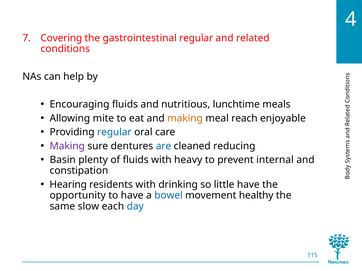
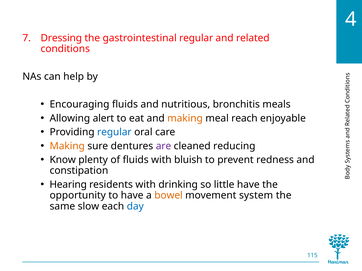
Covering: Covering -> Dressing
lunchtime: lunchtime -> bronchitis
mite: mite -> alert
Making at (67, 146) colour: purple -> orange
are colour: blue -> purple
Basin: Basin -> Know
heavy: heavy -> bluish
internal: internal -> redness
bowel colour: blue -> orange
healthy: healthy -> system
